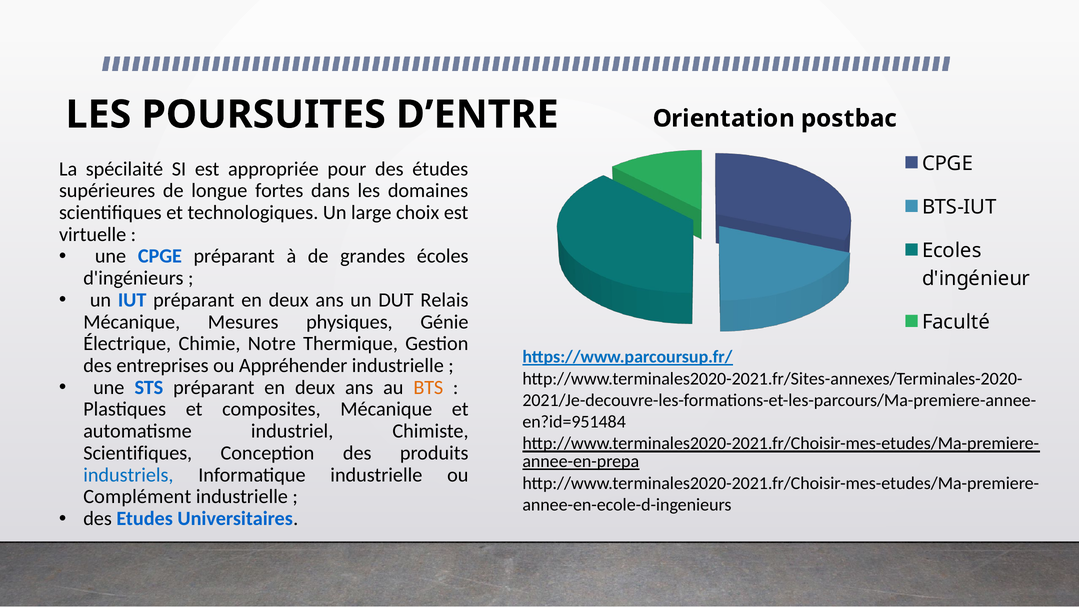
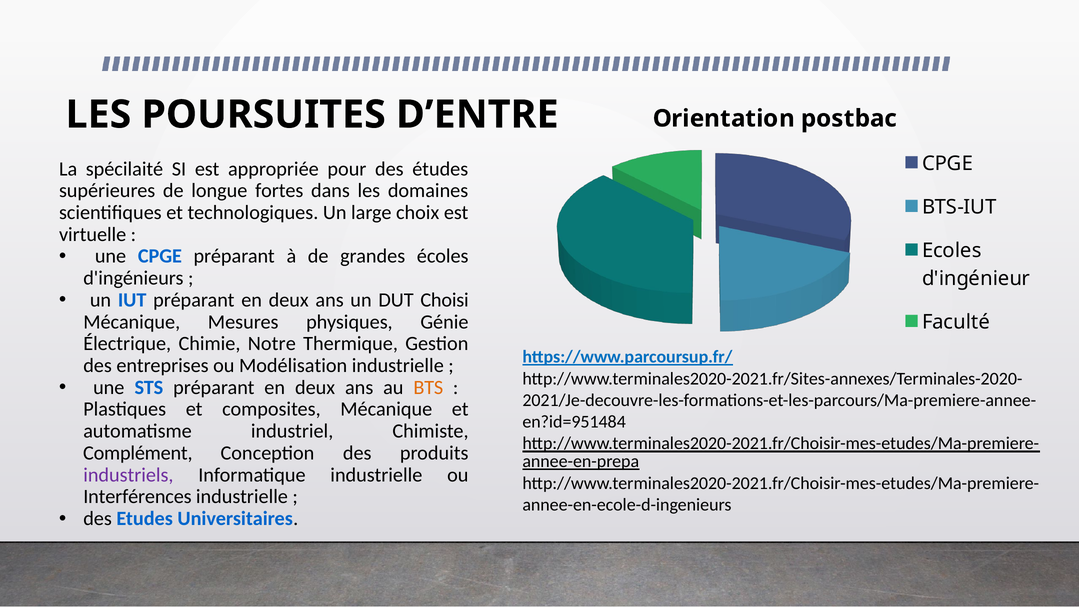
Relais: Relais -> Choisi
Appréhender: Appréhender -> Modélisation
Scientifiques at (138, 453): Scientifiques -> Complément
industriels colour: blue -> purple
Complément: Complément -> Interférences
